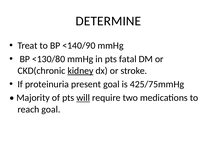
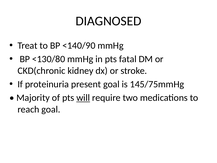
DETERMINE: DETERMINE -> DIAGNOSED
kidney underline: present -> none
425/75mmHg: 425/75mmHg -> 145/75mmHg
